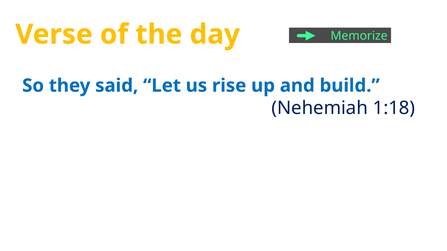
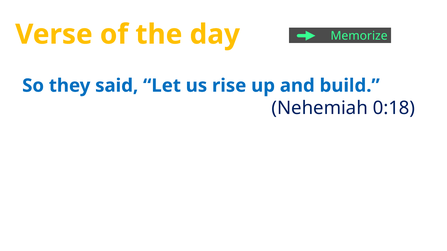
1:18: 1:18 -> 0:18
